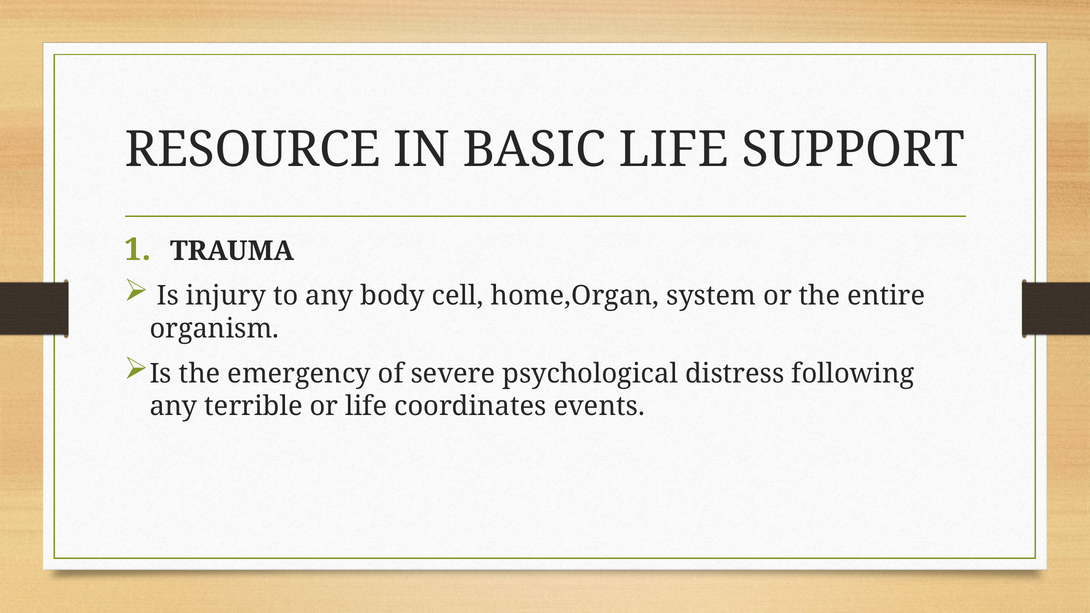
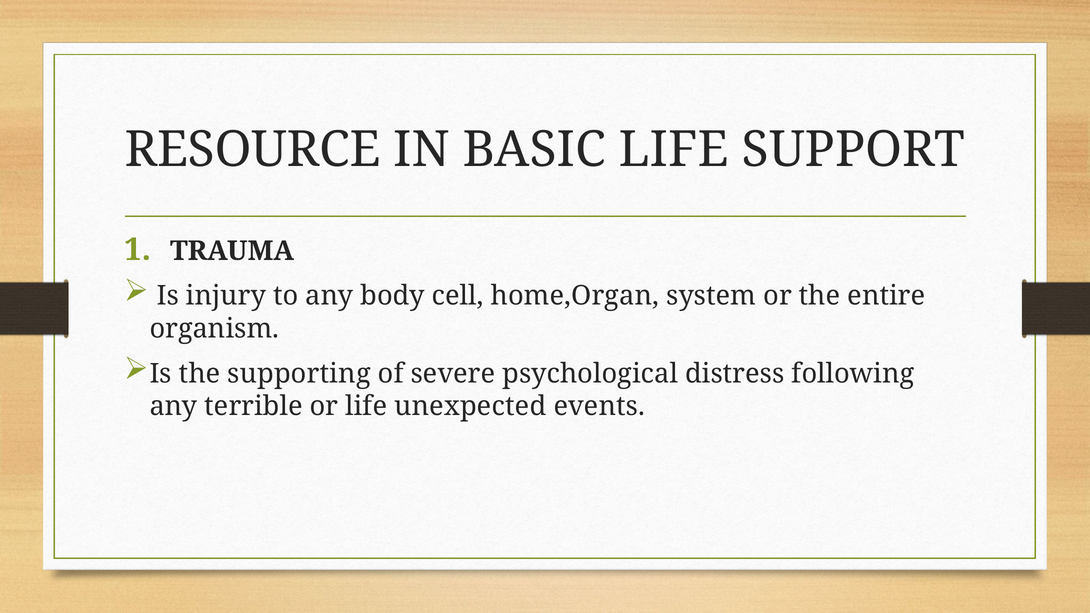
emergency: emergency -> supporting
coordinates: coordinates -> unexpected
